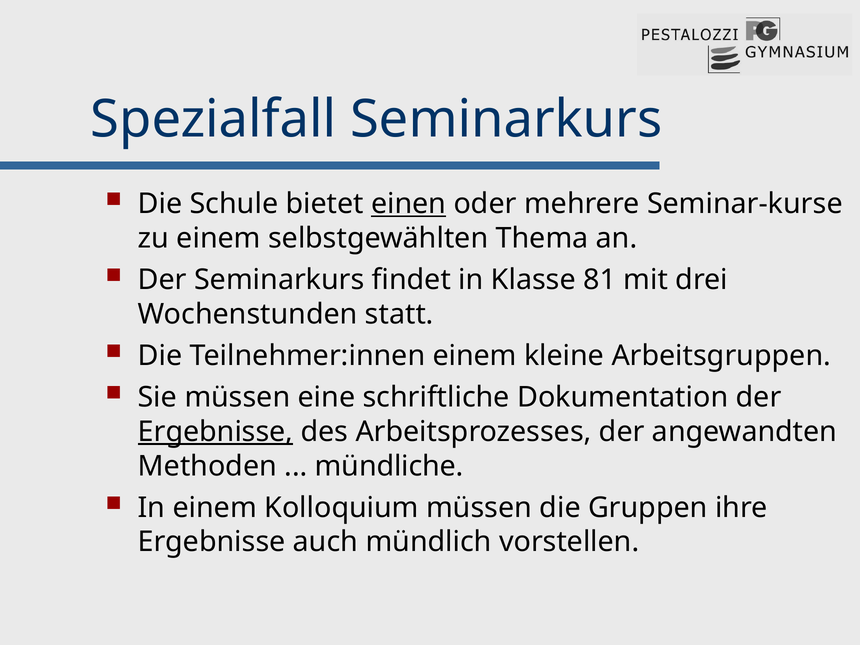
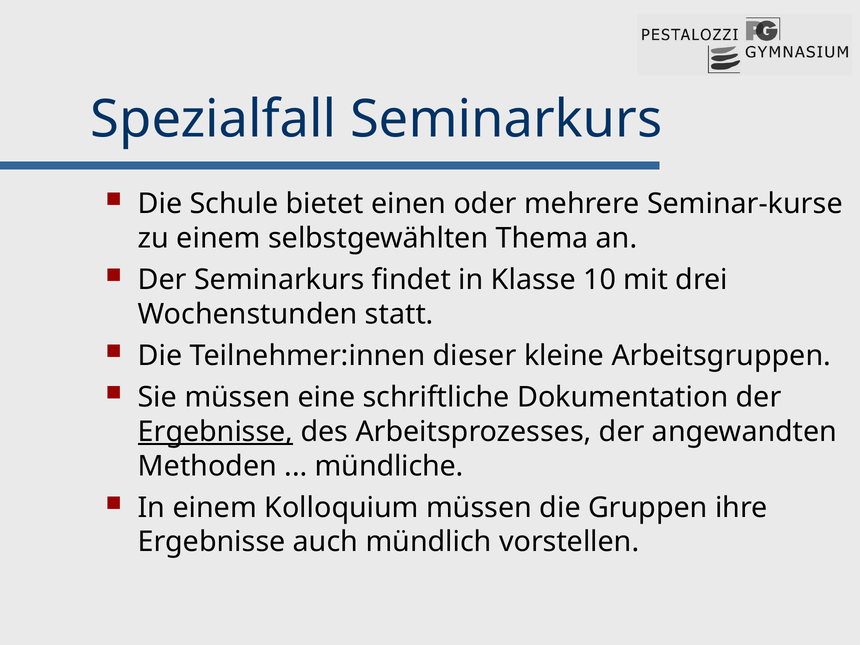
einen underline: present -> none
81: 81 -> 10
Teilnehmer:innen einem: einem -> dieser
